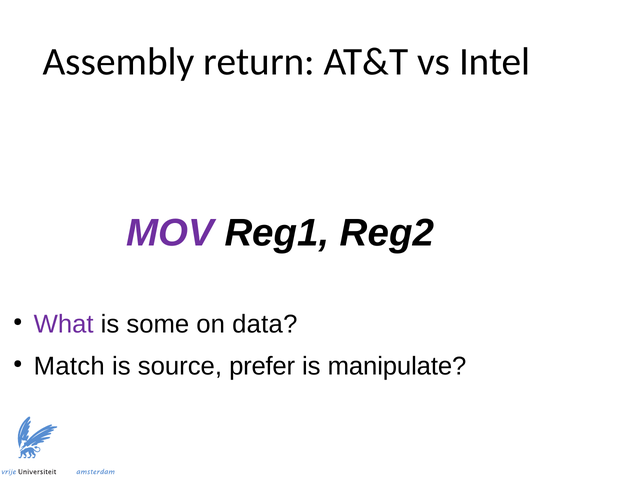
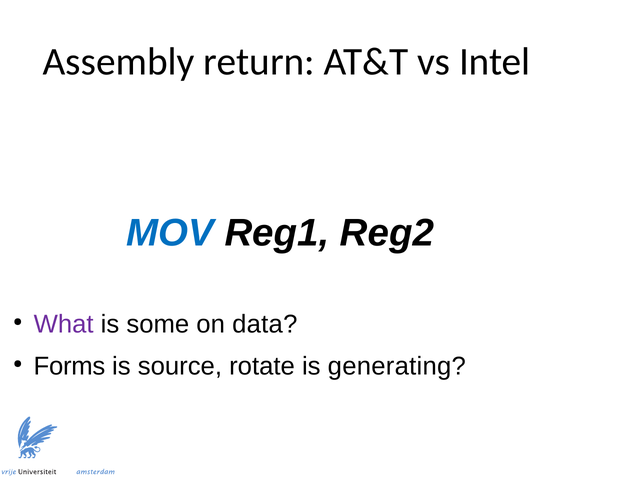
MOV colour: purple -> blue
Match: Match -> Forms
prefer: prefer -> rotate
manipulate: manipulate -> generating
